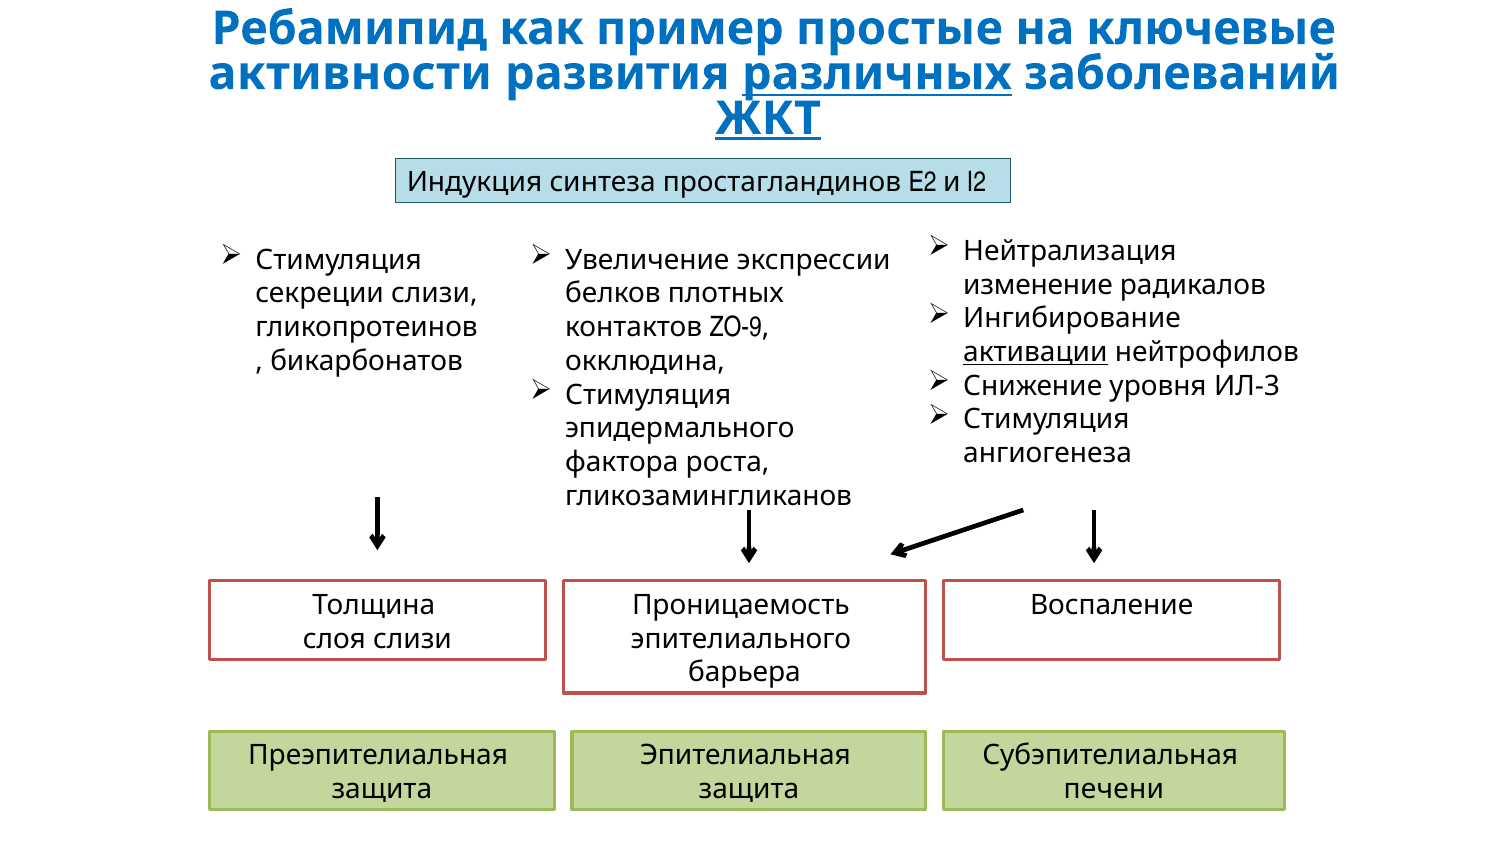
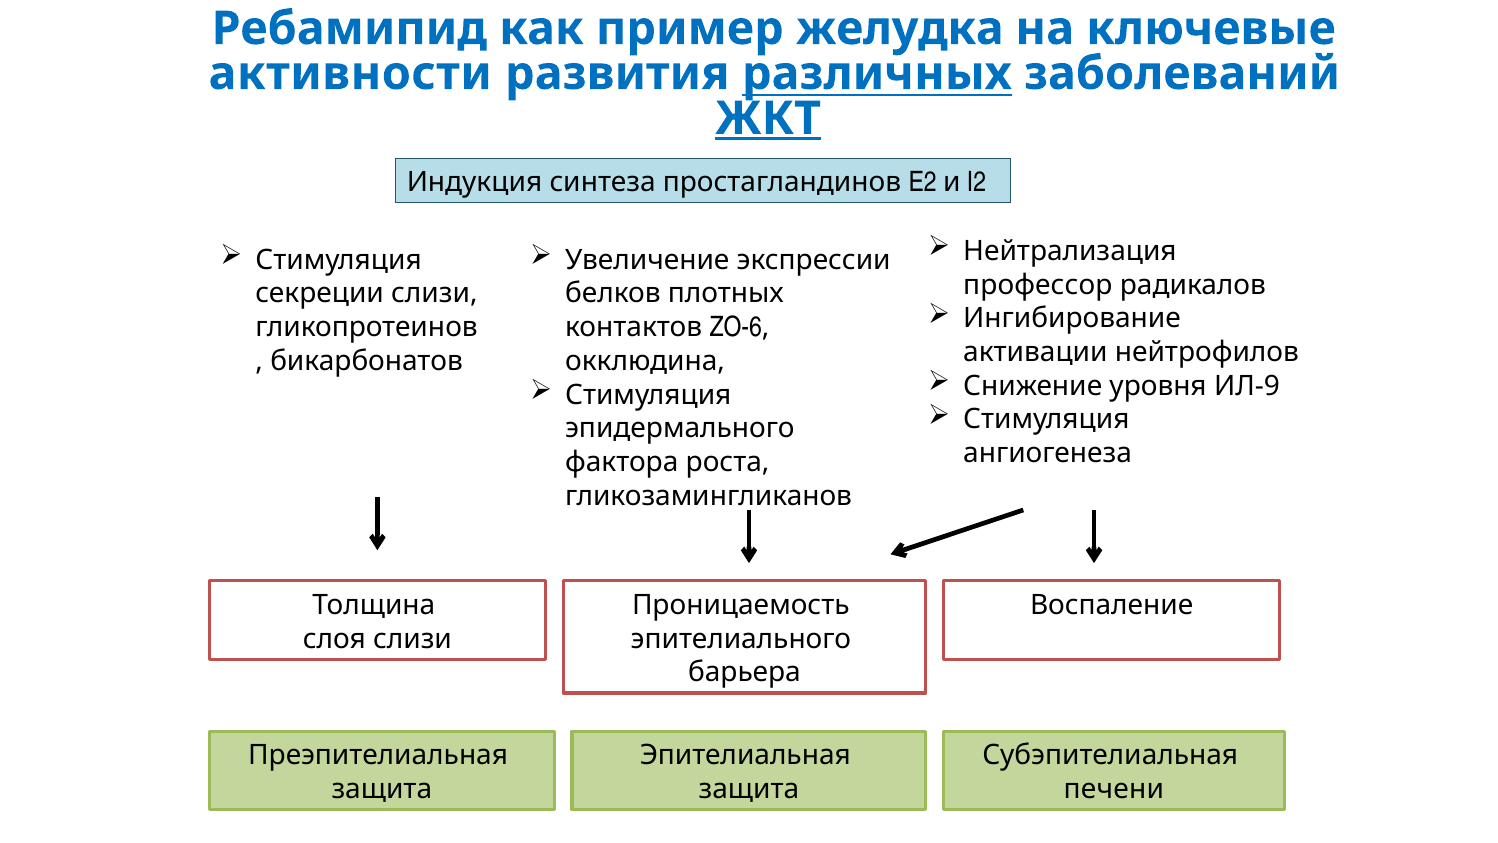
простые: простые -> желудка
изменение: изменение -> профессор
ZO-9: ZO-9 -> ZO-6
активации underline: present -> none
ИЛ-3: ИЛ-3 -> ИЛ-9
